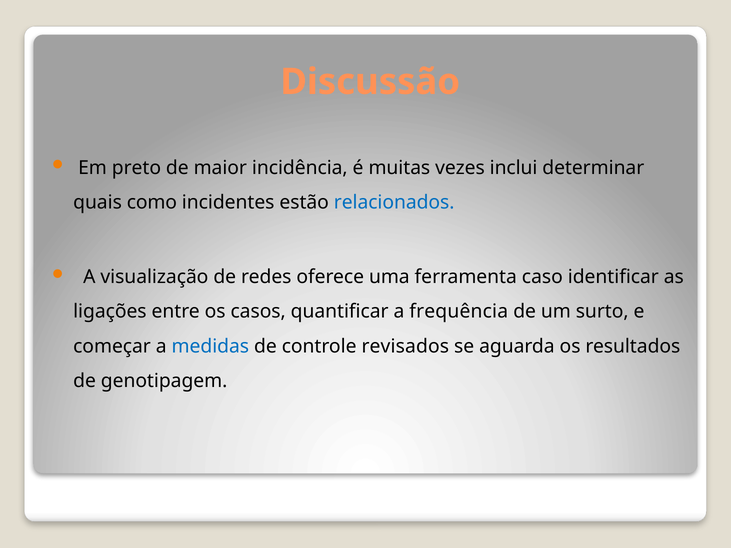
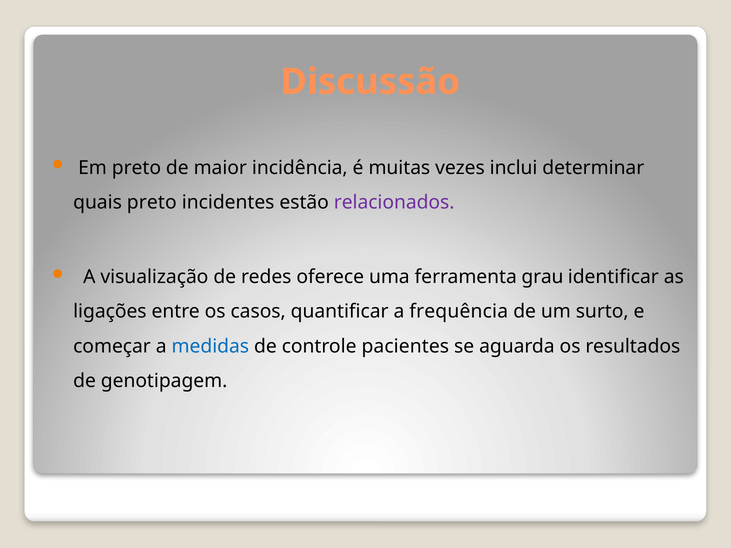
quais como: como -> preto
relacionados colour: blue -> purple
caso: caso -> grau
revisados: revisados -> pacientes
